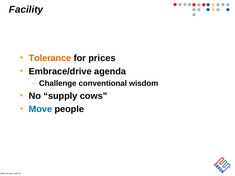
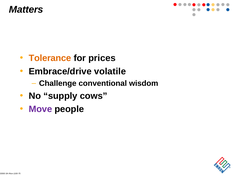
Facility: Facility -> Matters
agenda: agenda -> volatile
Move colour: blue -> purple
